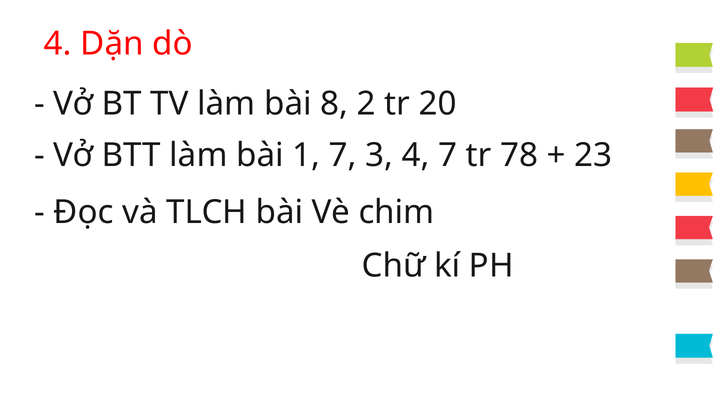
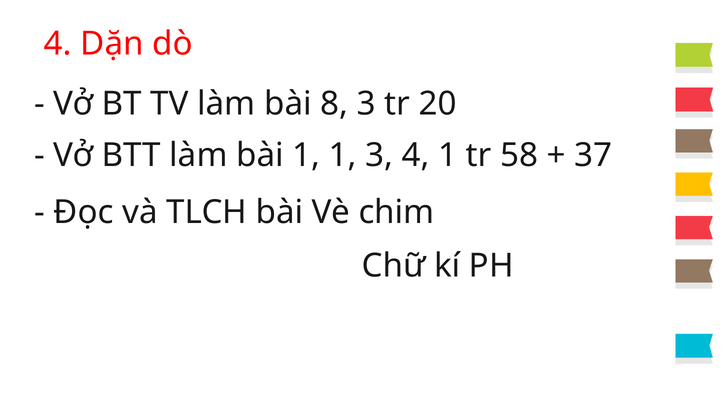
8 2: 2 -> 3
1 7: 7 -> 1
4 7: 7 -> 1
78: 78 -> 58
23: 23 -> 37
